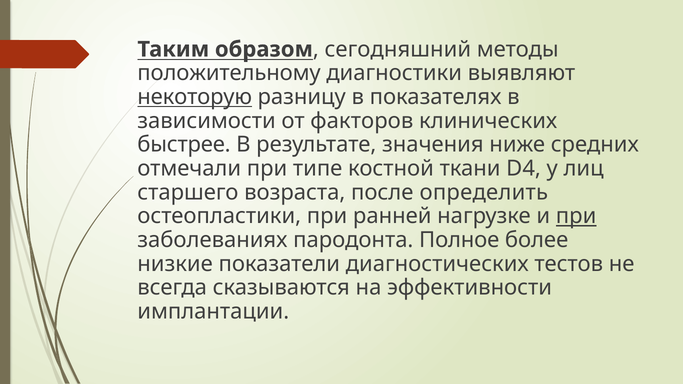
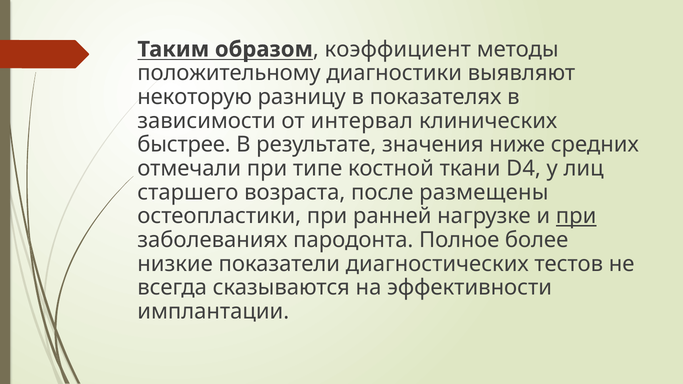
сегодняшний: сегодняшний -> коэффициент
некоторую underline: present -> none
факторов: факторов -> интервал
определить: определить -> размещены
